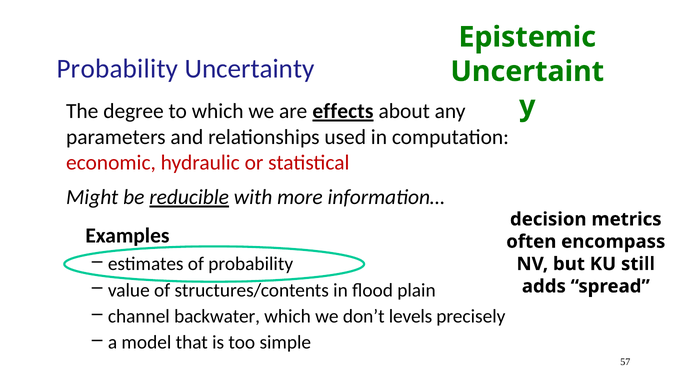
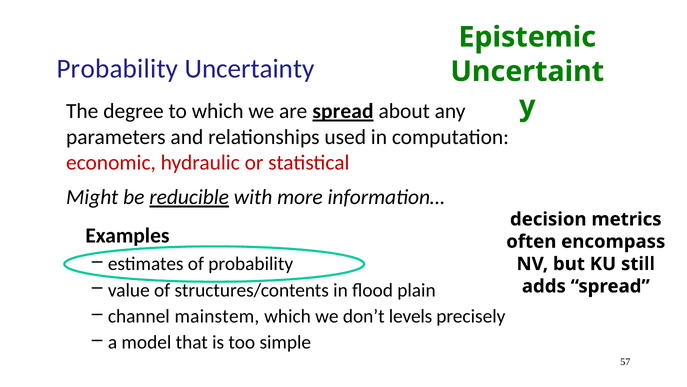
are effects: effects -> spread
backwater: backwater -> mainstem
